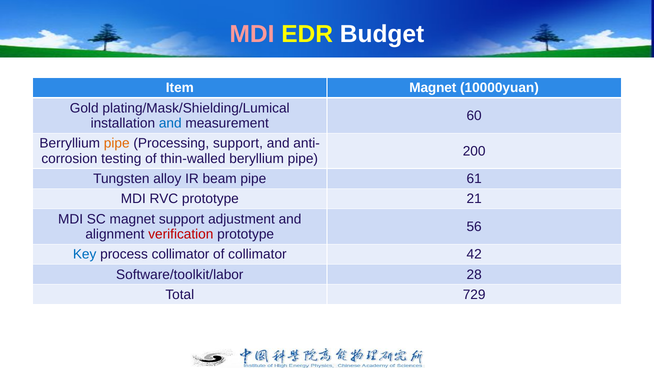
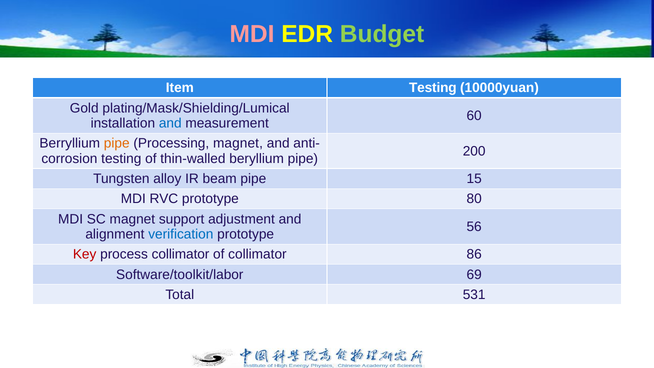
Budget colour: white -> light green
Item Magnet: Magnet -> Testing
Processing support: support -> magnet
61: 61 -> 15
21: 21 -> 80
verification colour: red -> blue
Key colour: blue -> red
42: 42 -> 86
28: 28 -> 69
729: 729 -> 531
